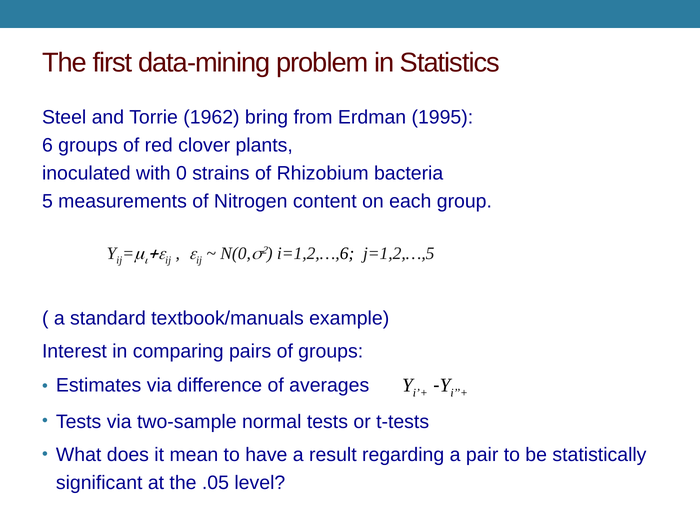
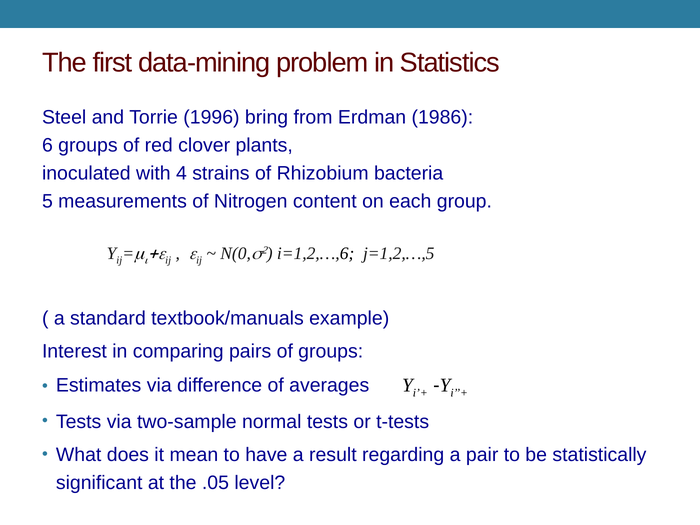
1962: 1962 -> 1996
1995: 1995 -> 1986
0: 0 -> 4
